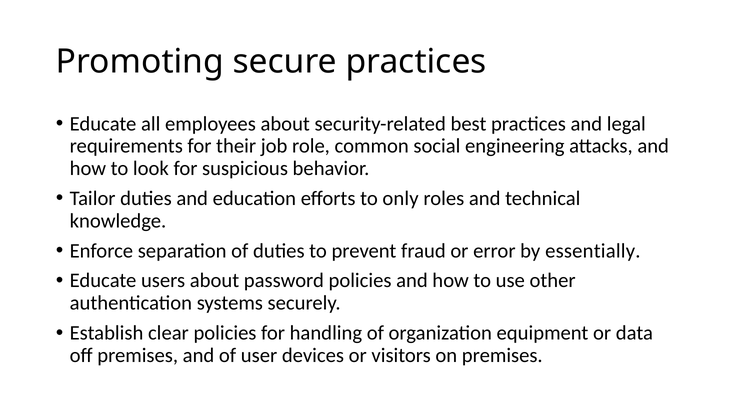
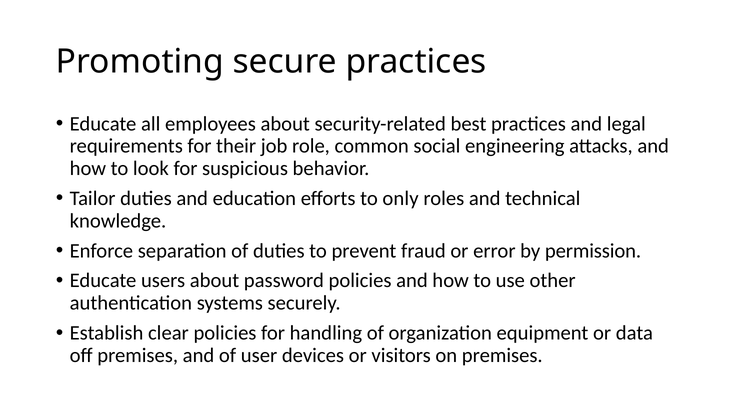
essentially: essentially -> permission
